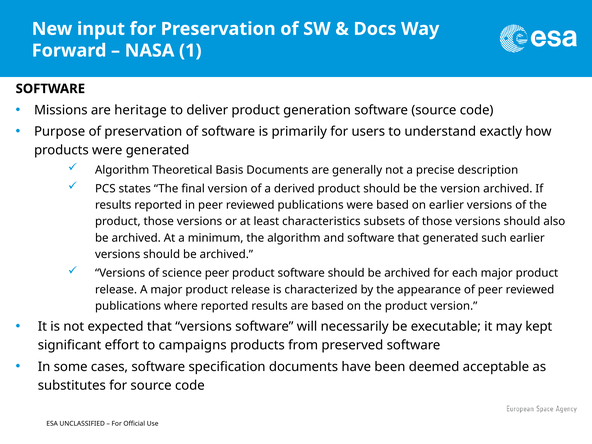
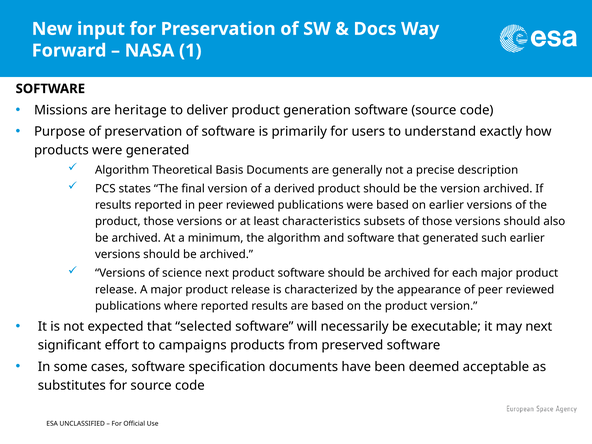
science peer: peer -> next
that versions: versions -> selected
may kept: kept -> next
